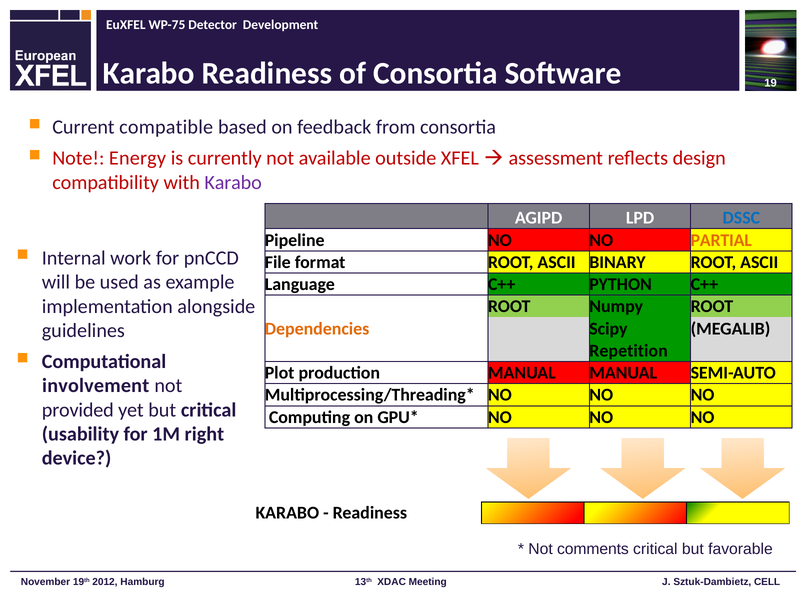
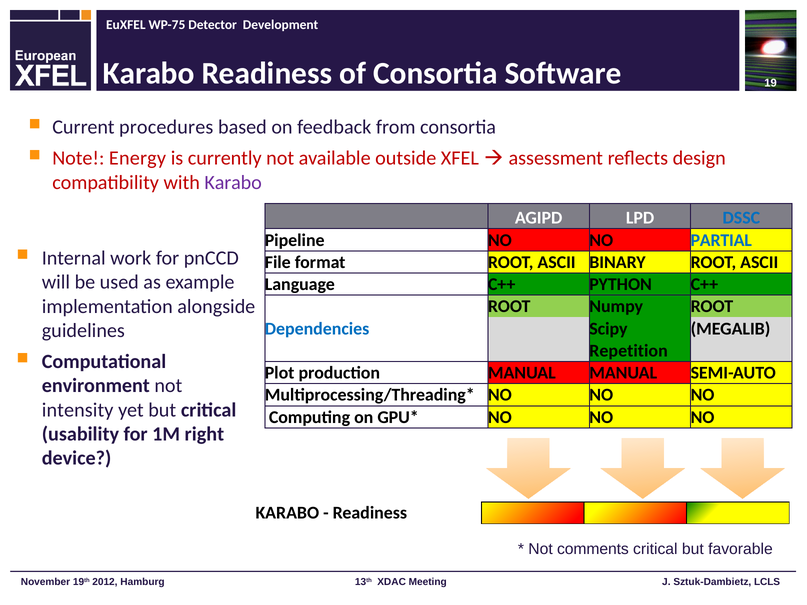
compatible: compatible -> procedures
PARTIAL colour: orange -> blue
Dependencies colour: orange -> blue
involvement: involvement -> environment
provided: provided -> intensity
CELL: CELL -> LCLS
